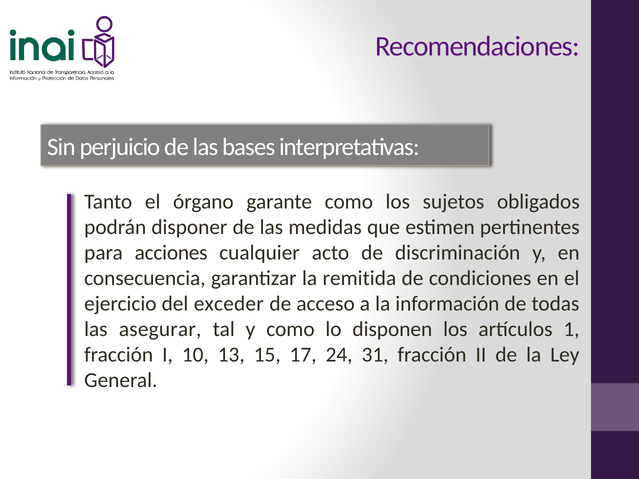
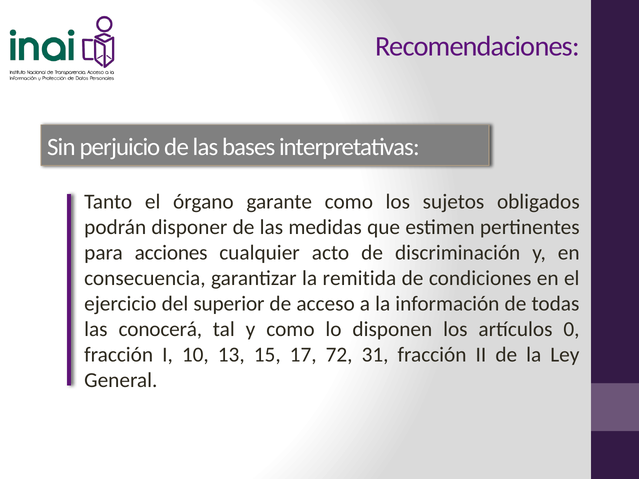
exceder: exceder -> superior
asegurar: asegurar -> conocerá
1: 1 -> 0
24: 24 -> 72
